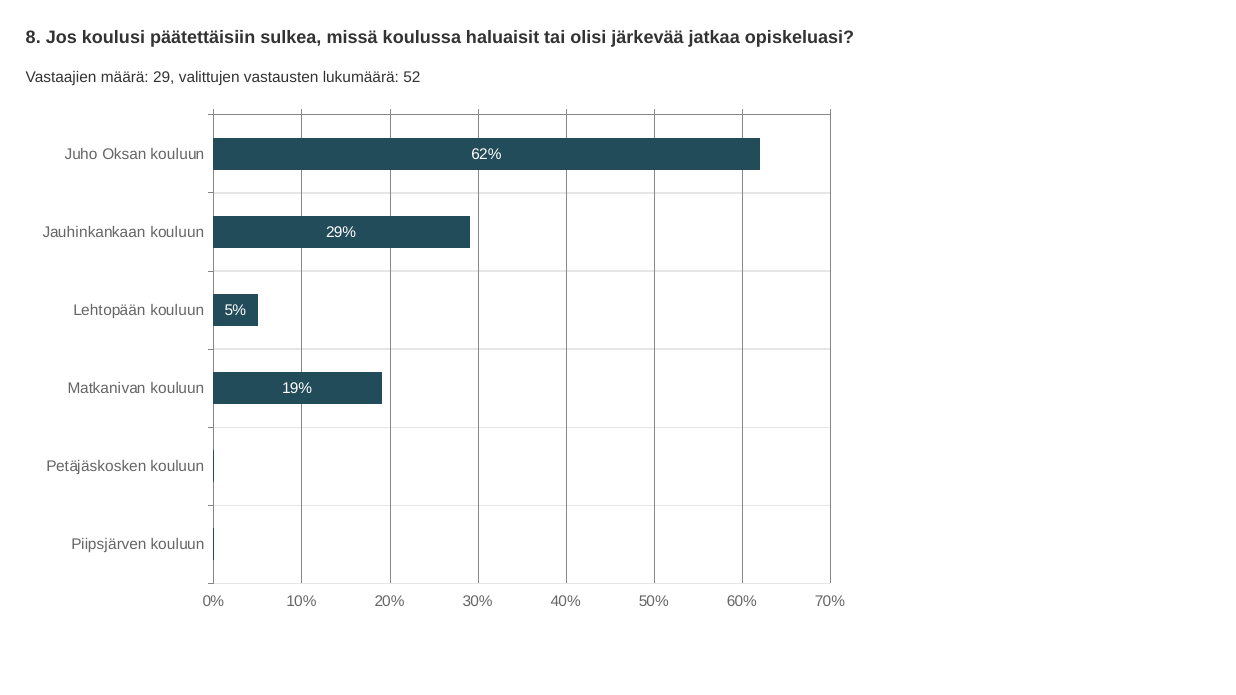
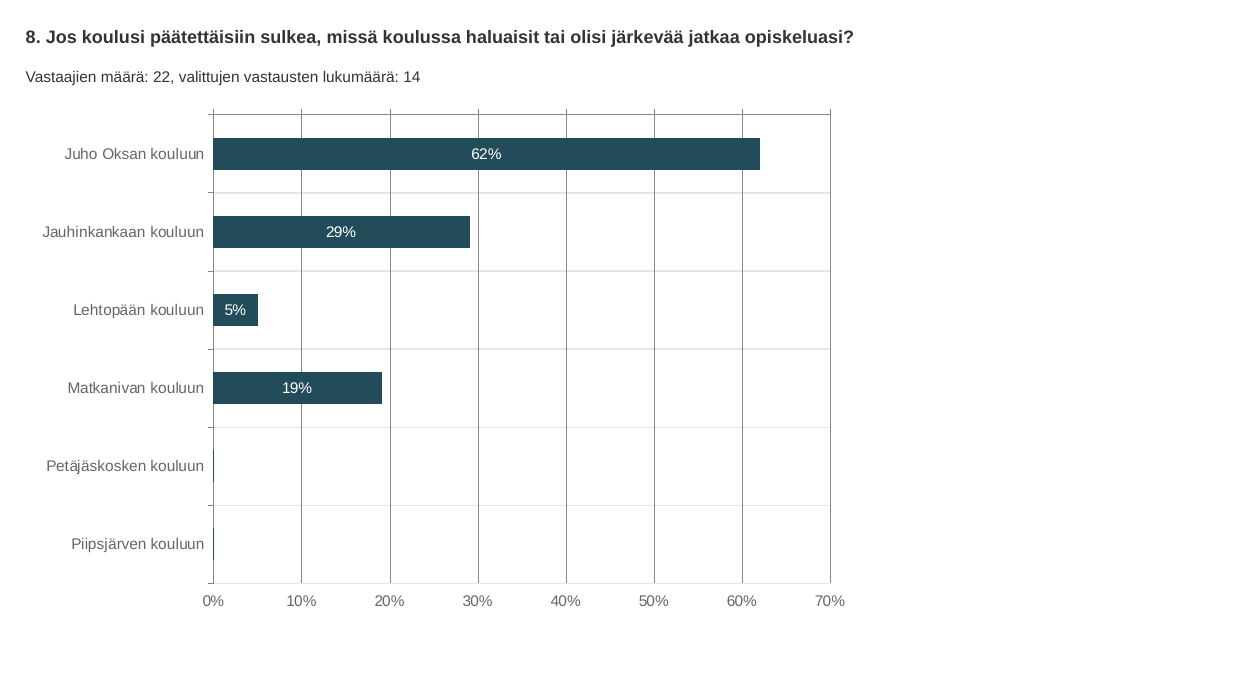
29: 29 -> 22
52: 52 -> 14
